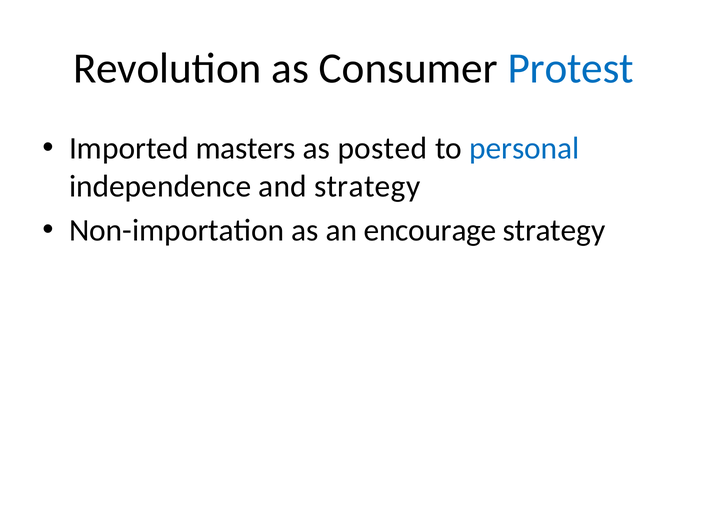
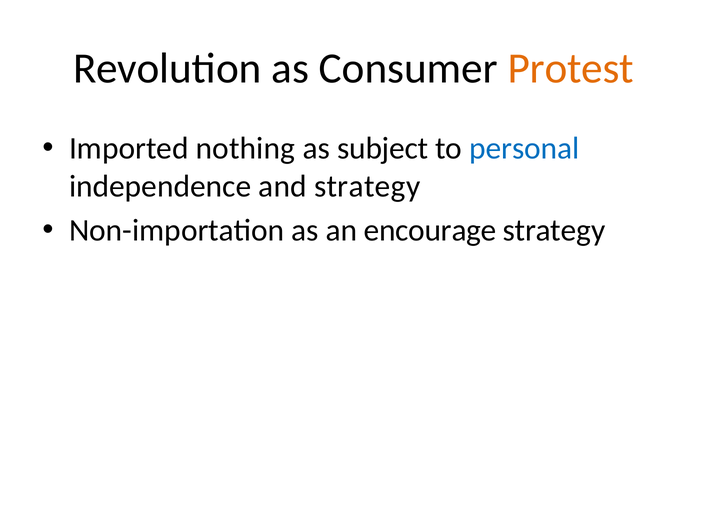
Protest colour: blue -> orange
masters: masters -> nothing
posted: posted -> subject
